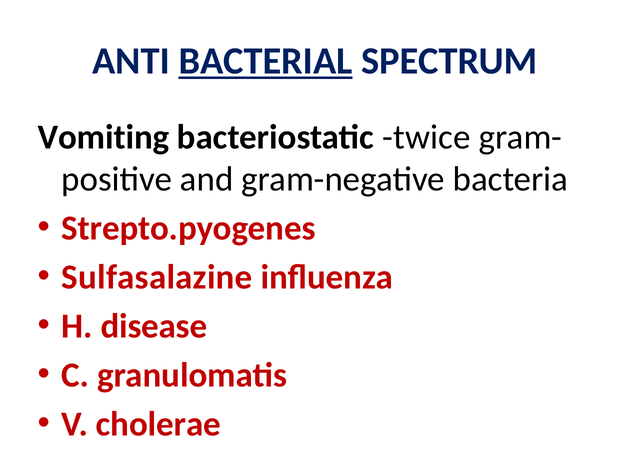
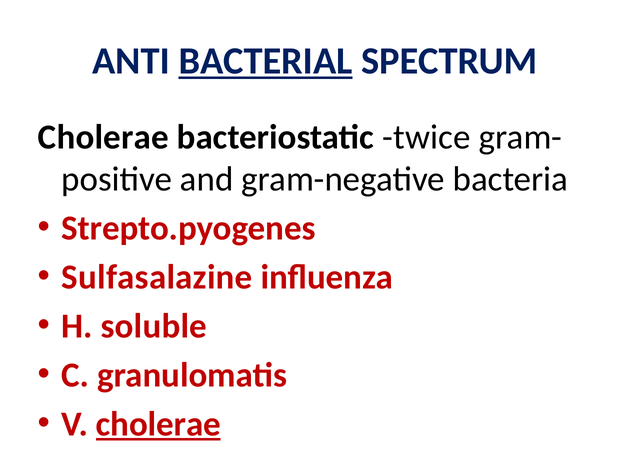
Vomiting at (104, 137): Vomiting -> Cholerae
disease: disease -> soluble
cholerae at (158, 424) underline: none -> present
